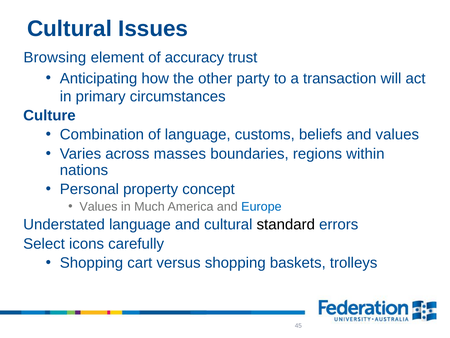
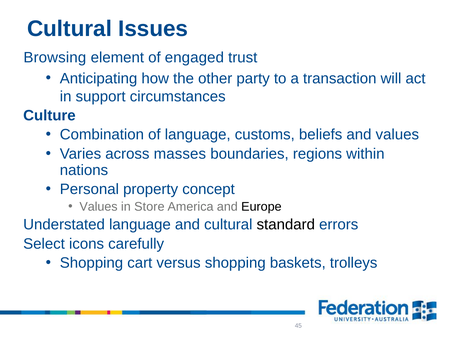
accuracy: accuracy -> engaged
primary: primary -> support
Much: Much -> Store
Europe colour: blue -> black
